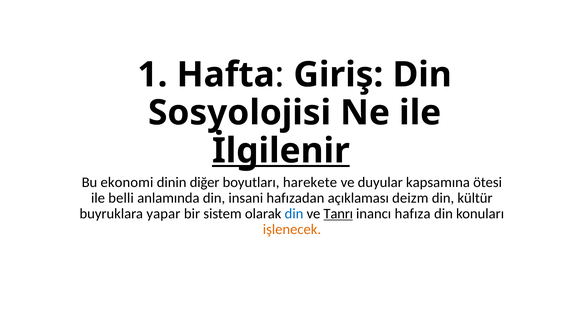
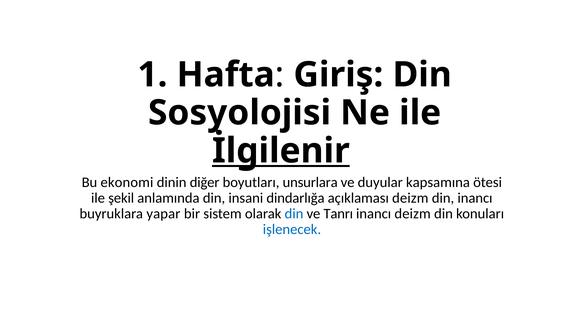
harekete: harekete -> unsurlara
belli: belli -> şekil
hafızadan: hafızadan -> dindarlığa
din kültür: kültür -> inancı
Tanrı underline: present -> none
inancı hafıza: hafıza -> deizm
işlenecek colour: orange -> blue
